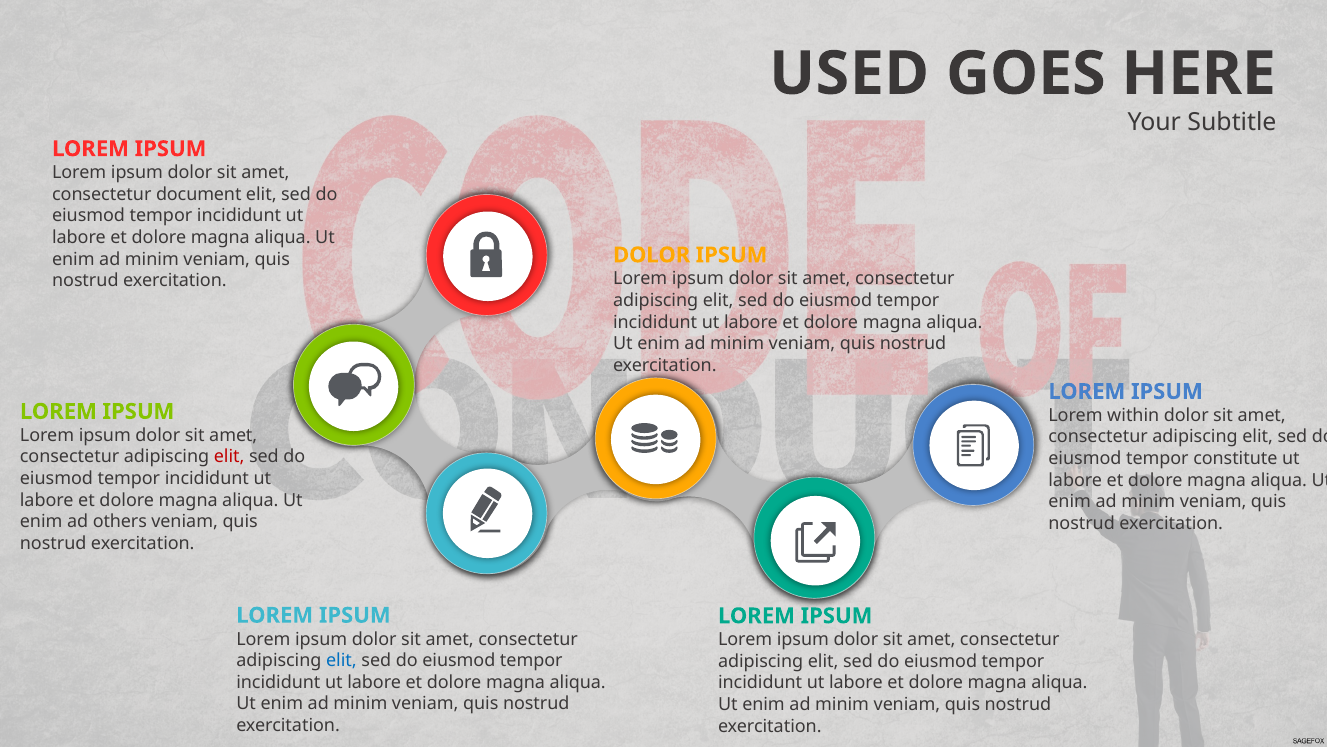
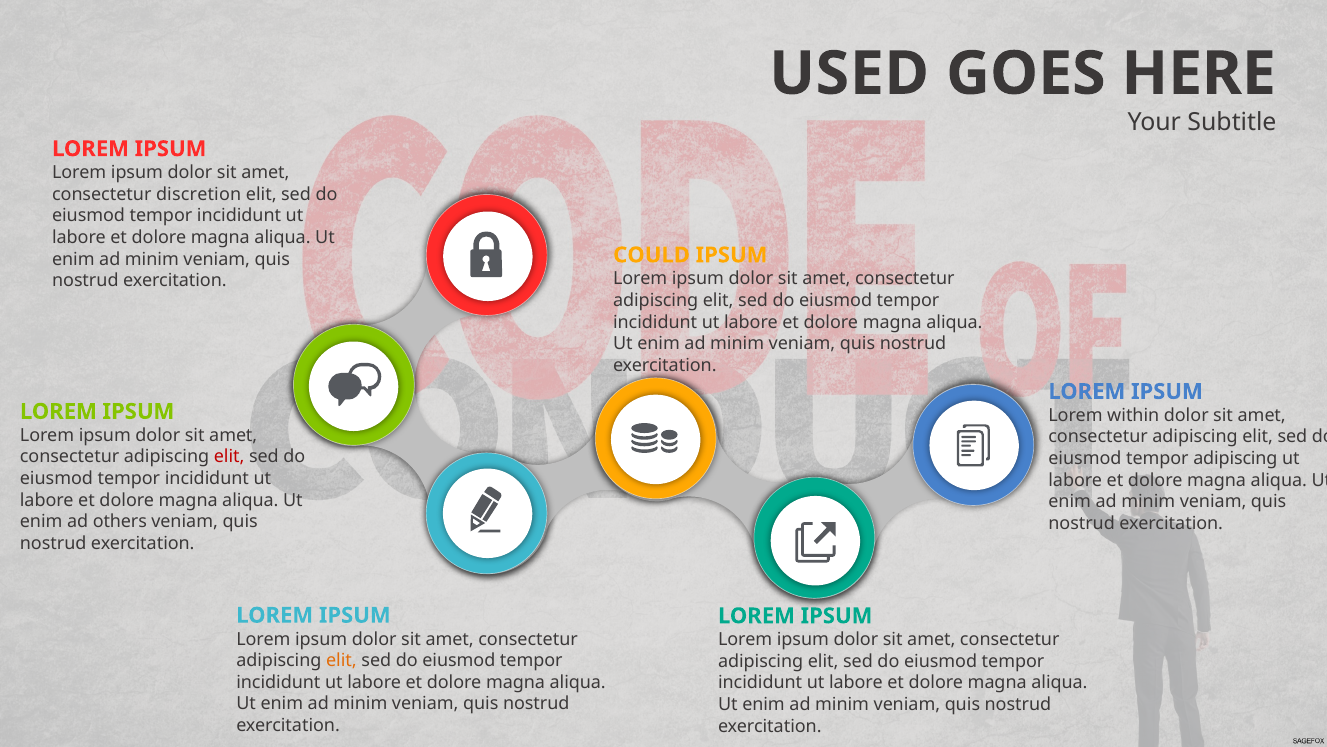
document: document -> discretion
DOLOR at (652, 255): DOLOR -> COULD
tempor constitute: constitute -> adipiscing
elit at (341, 660) colour: blue -> orange
